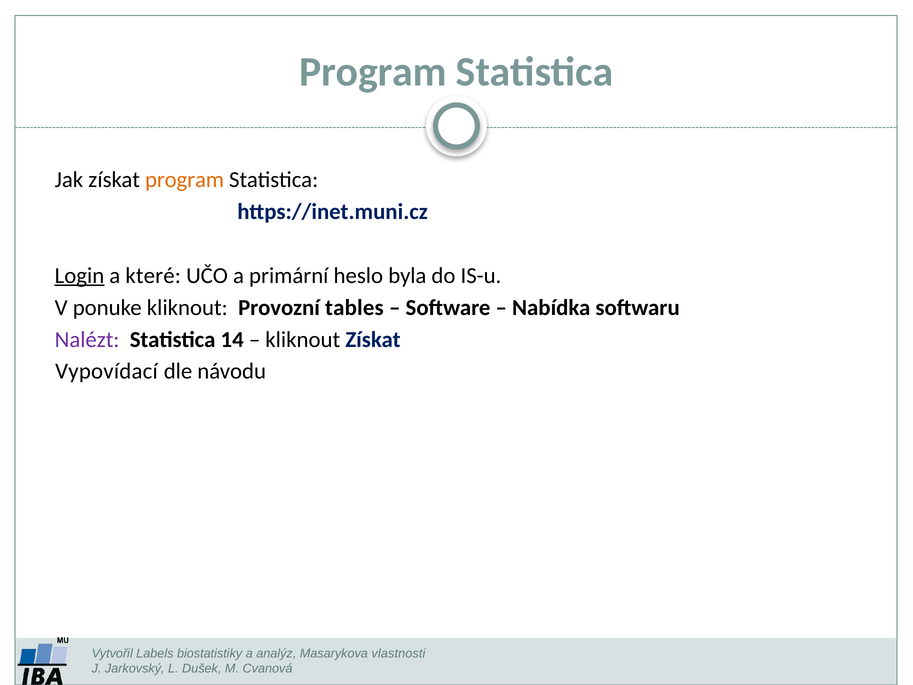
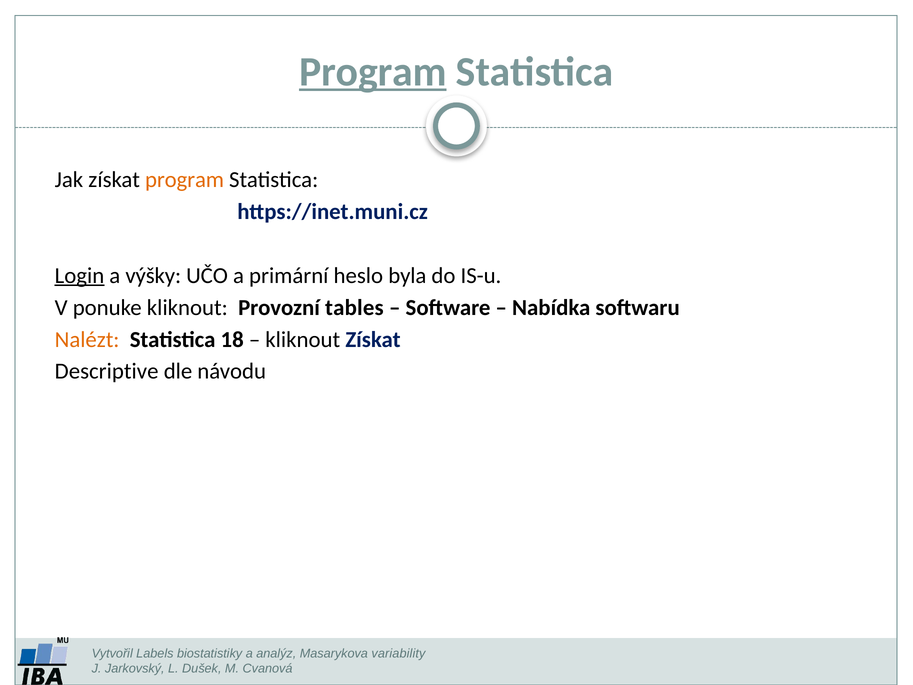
Program at (373, 72) underline: none -> present
které: které -> výšky
Nalézt colour: purple -> orange
14: 14 -> 18
Vypovídací: Vypovídací -> Descriptive
vlastnosti: vlastnosti -> variability
